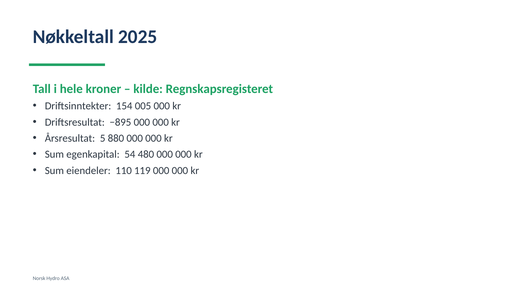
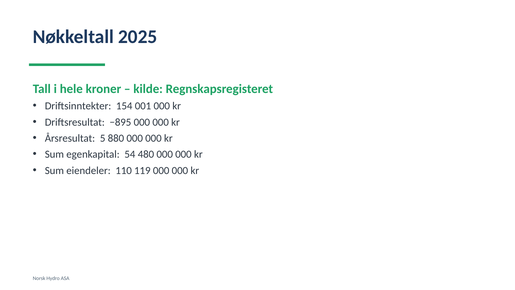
005: 005 -> 001
